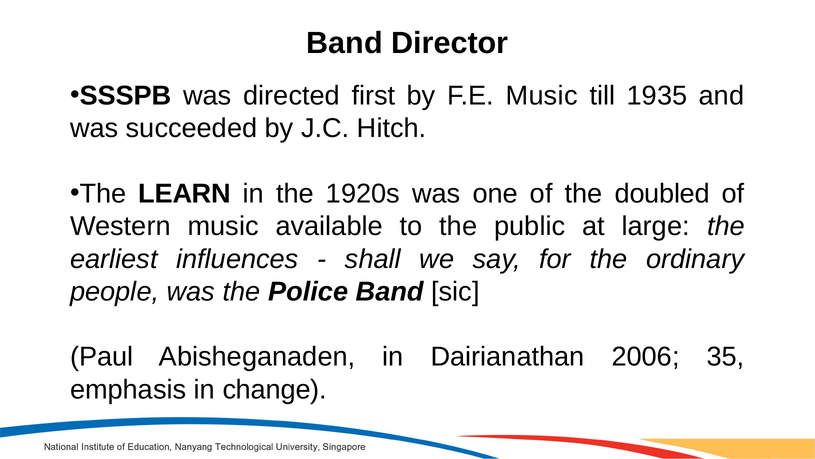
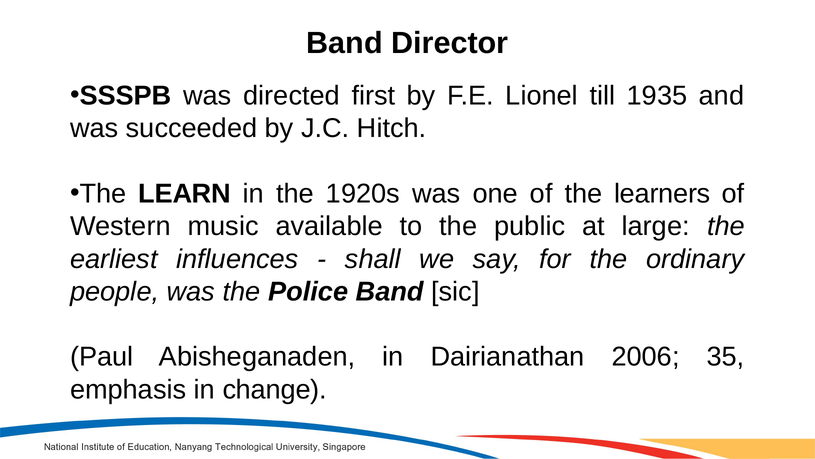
F.E Music: Music -> Lionel
doubled: doubled -> learners
